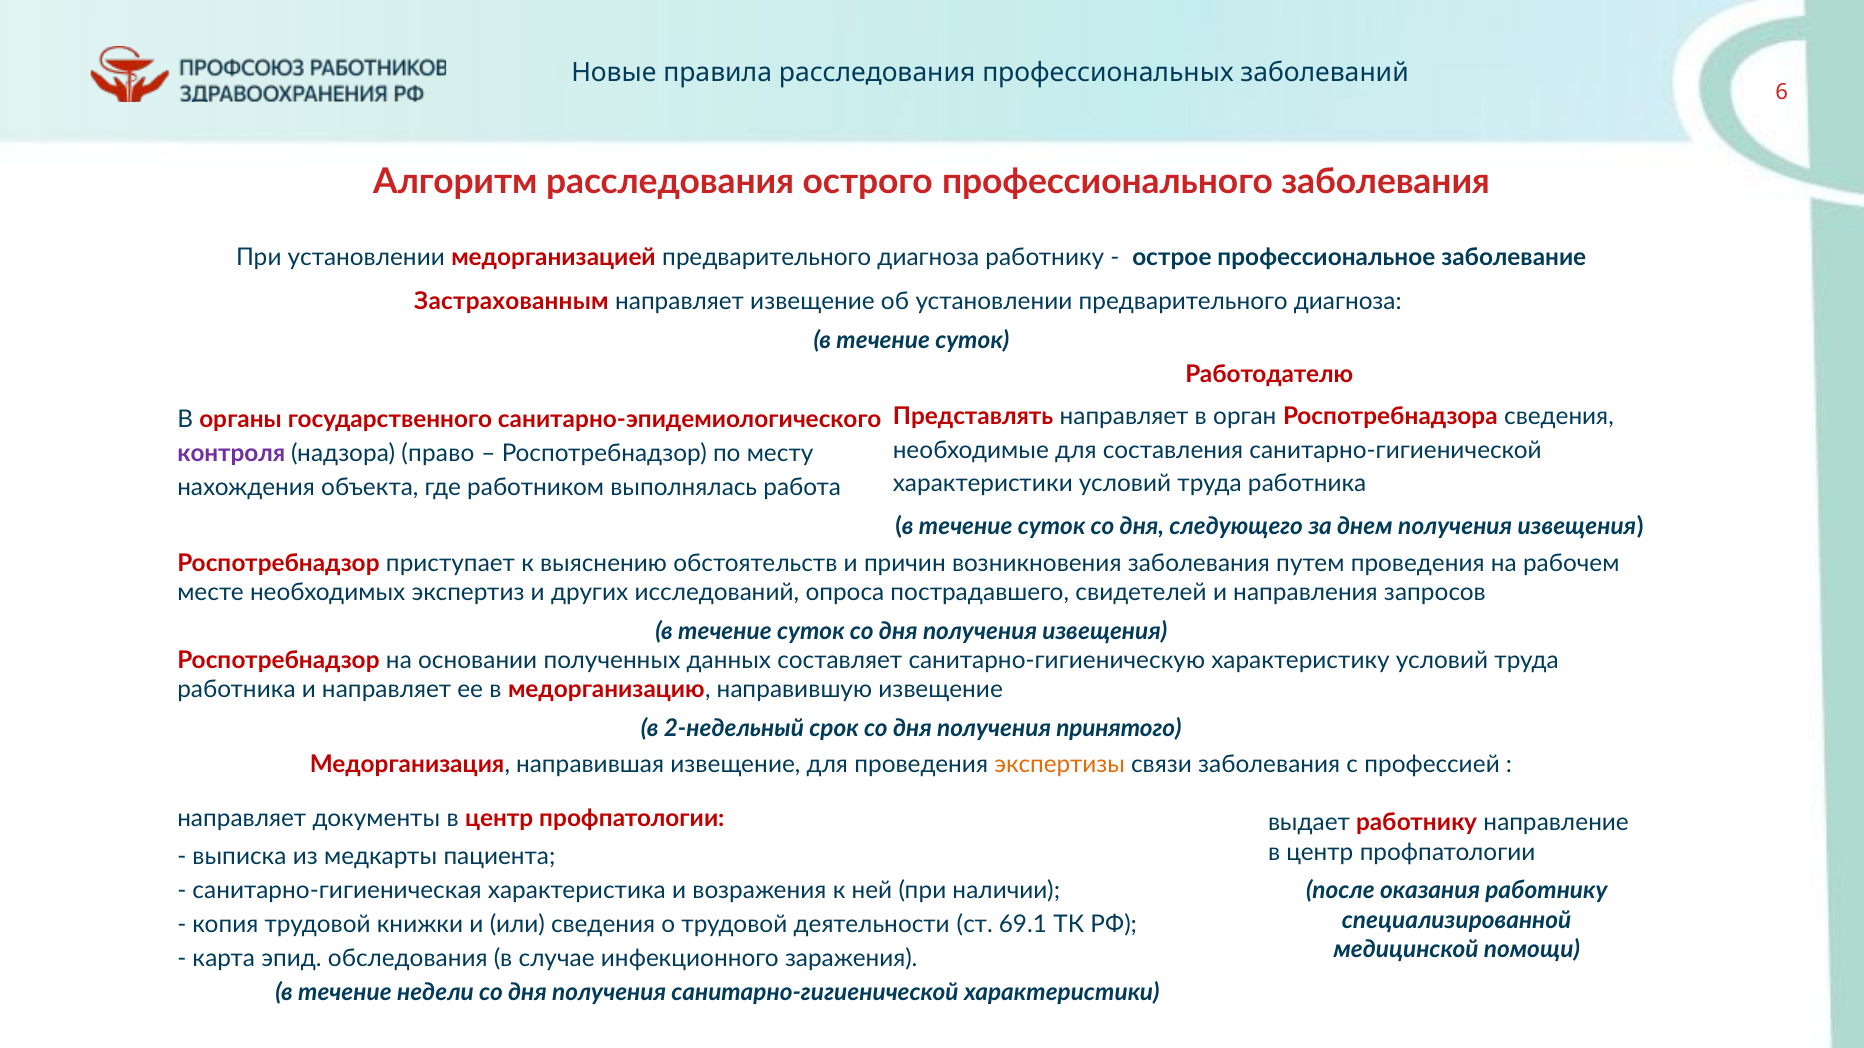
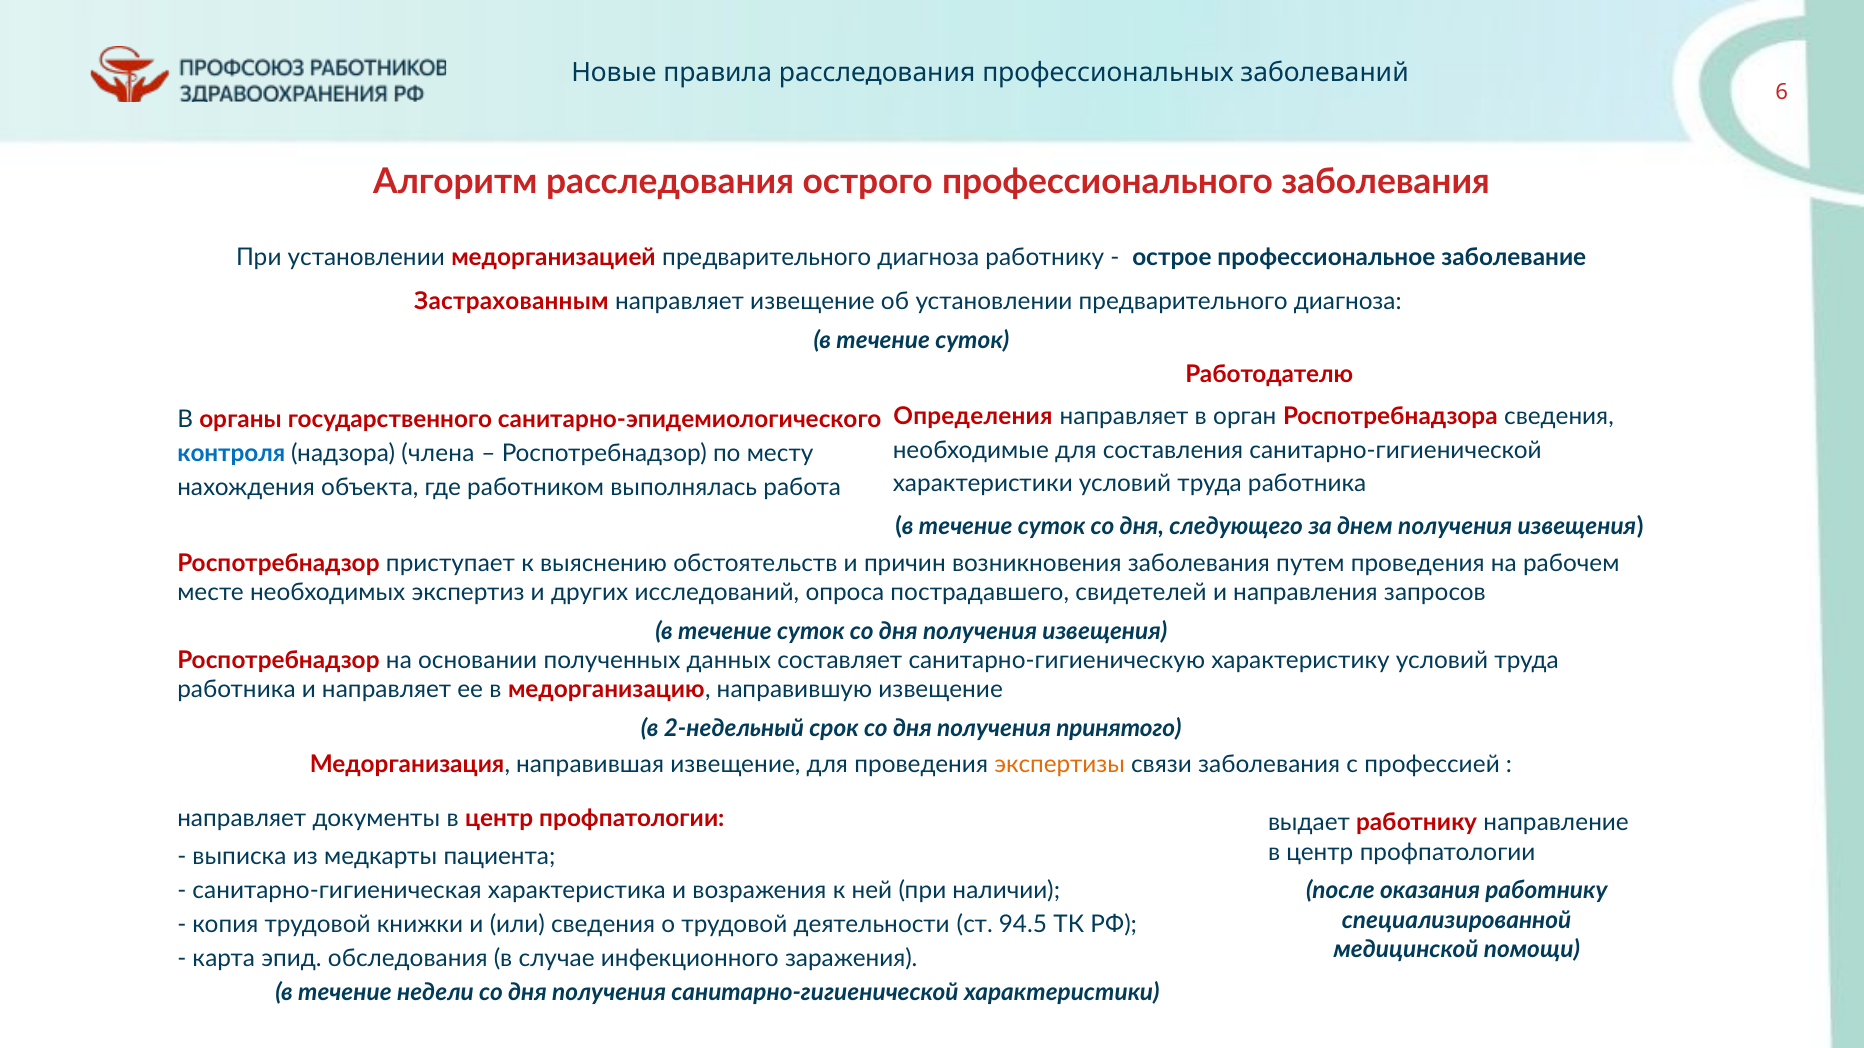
Представлять: Представлять -> Определения
контроля colour: purple -> blue
право: право -> члена
69.1: 69.1 -> 94.5
